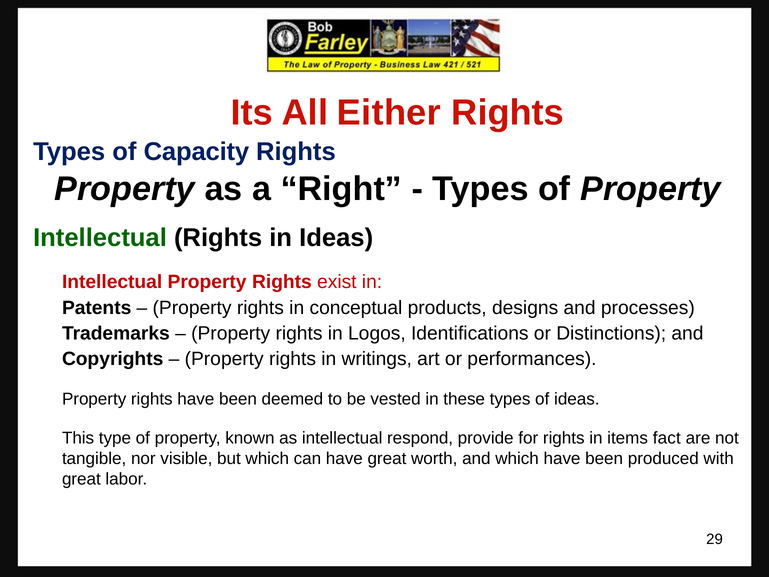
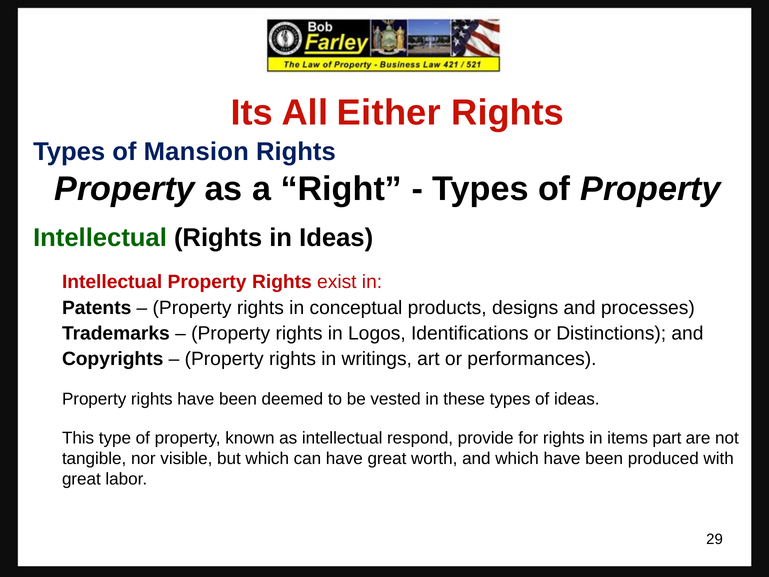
Capacity: Capacity -> Mansion
fact: fact -> part
